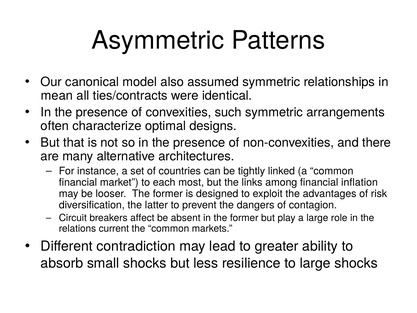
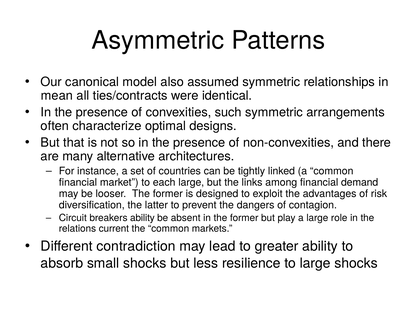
each most: most -> large
inflation: inflation -> demand
breakers affect: affect -> ability
